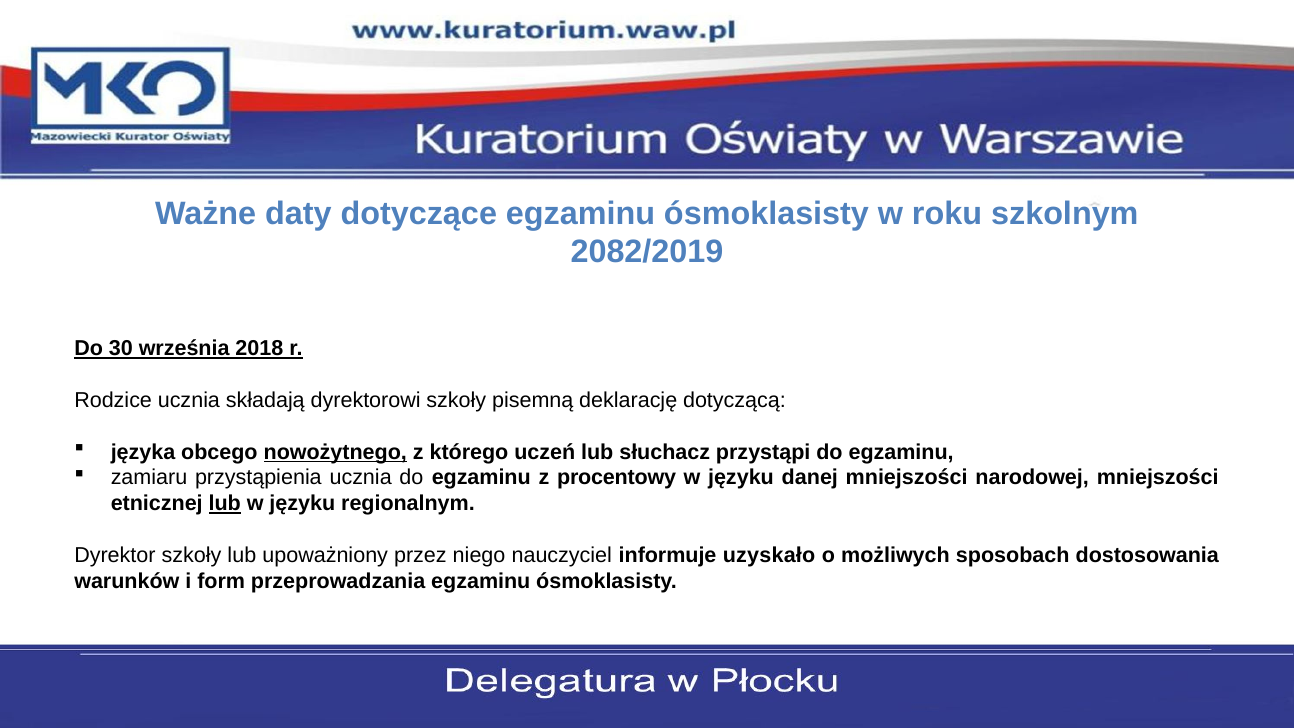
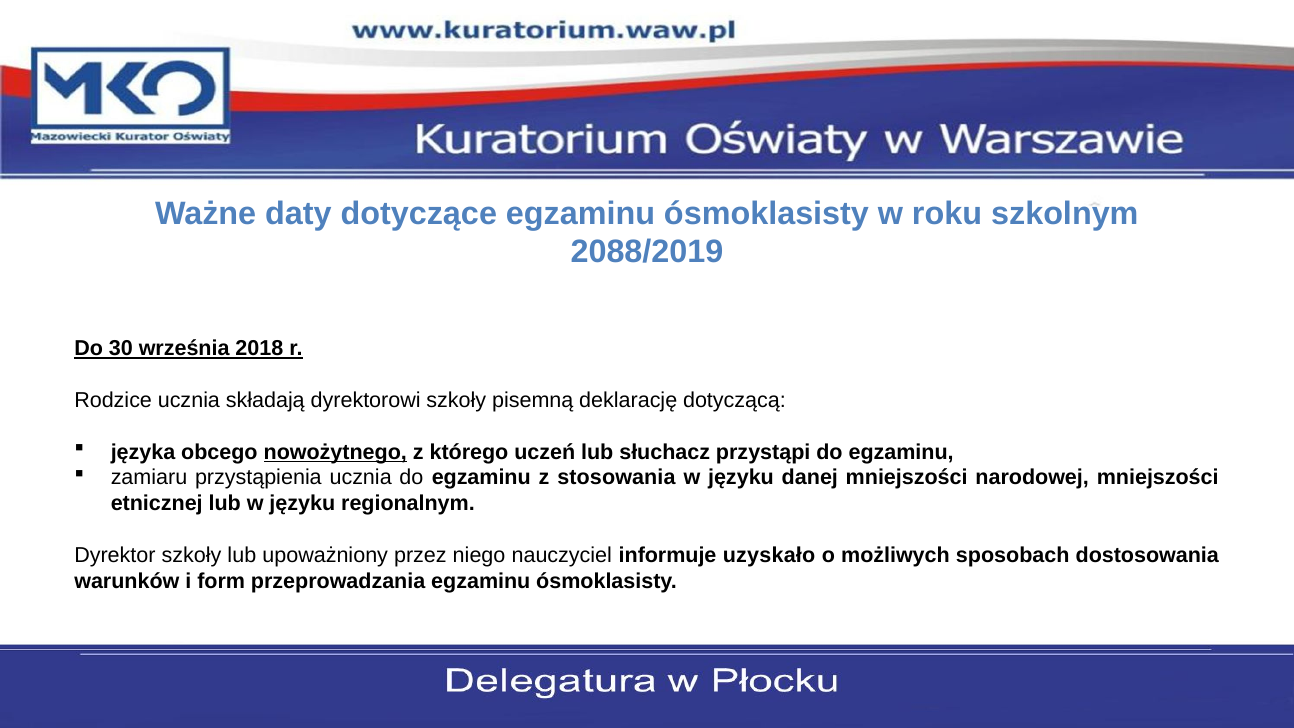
2082/2019: 2082/2019 -> 2088/2019
procentowy: procentowy -> stosowania
lub at (225, 504) underline: present -> none
